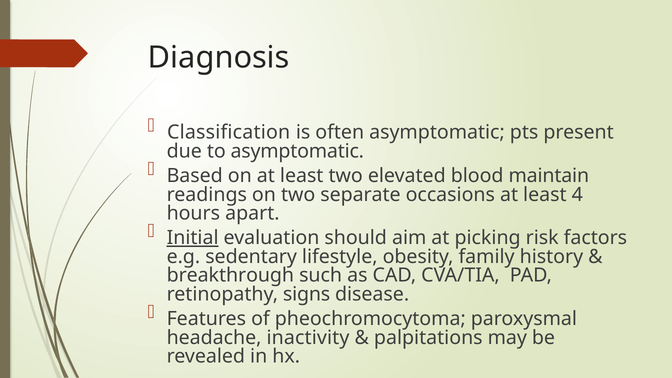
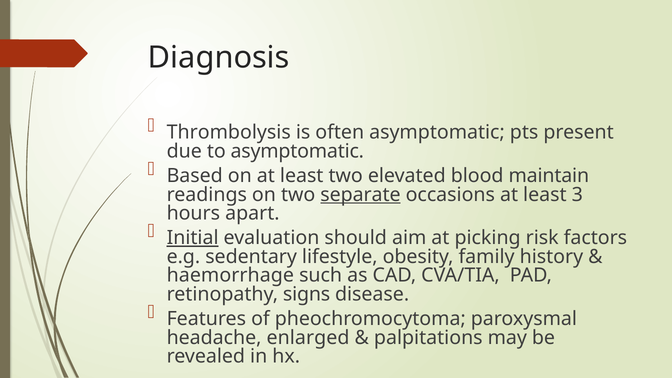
Classification: Classification -> Thrombolysis
separate underline: none -> present
4: 4 -> 3
breakthrough: breakthrough -> haemorrhage
inactivity: inactivity -> enlarged
